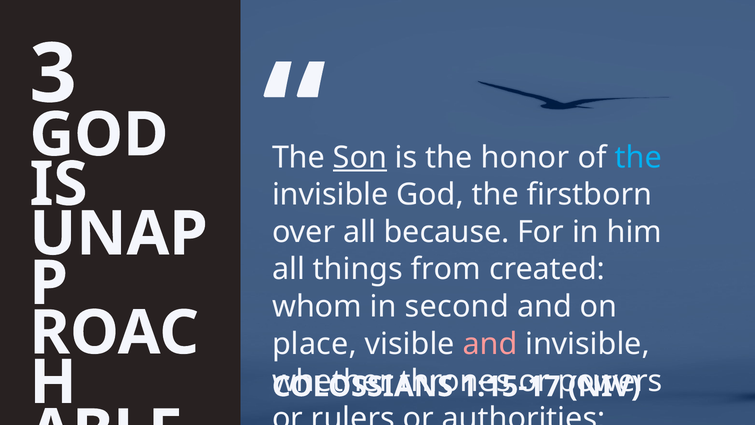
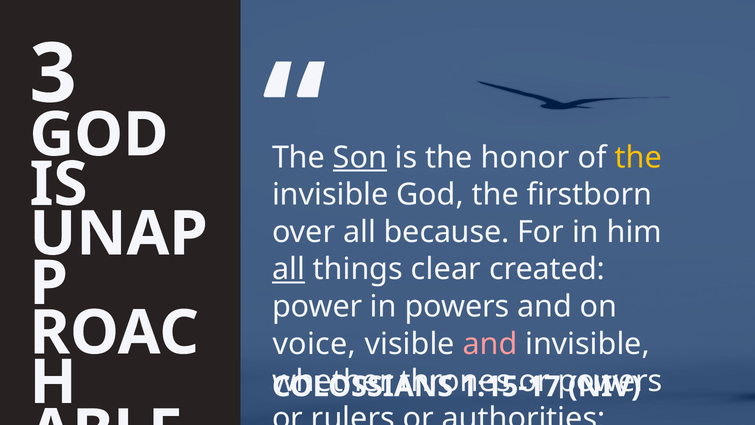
the at (638, 157) colour: light blue -> yellow
all at (288, 269) underline: none -> present
from: from -> clear
whom: whom -> power
in second: second -> powers
place: place -> voice
